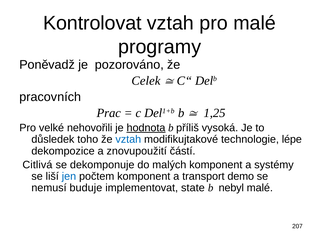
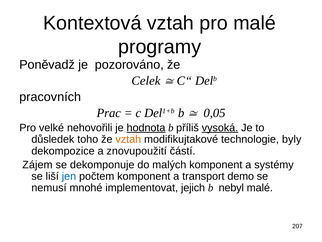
Kontrolovat: Kontrolovat -> Kontextová
1,25: 1,25 -> 0,05
vysoká underline: none -> present
vztah at (128, 139) colour: blue -> orange
lépe: lépe -> byly
Citlivá: Citlivá -> Zájem
buduje: buduje -> mnohé
state: state -> jejich
